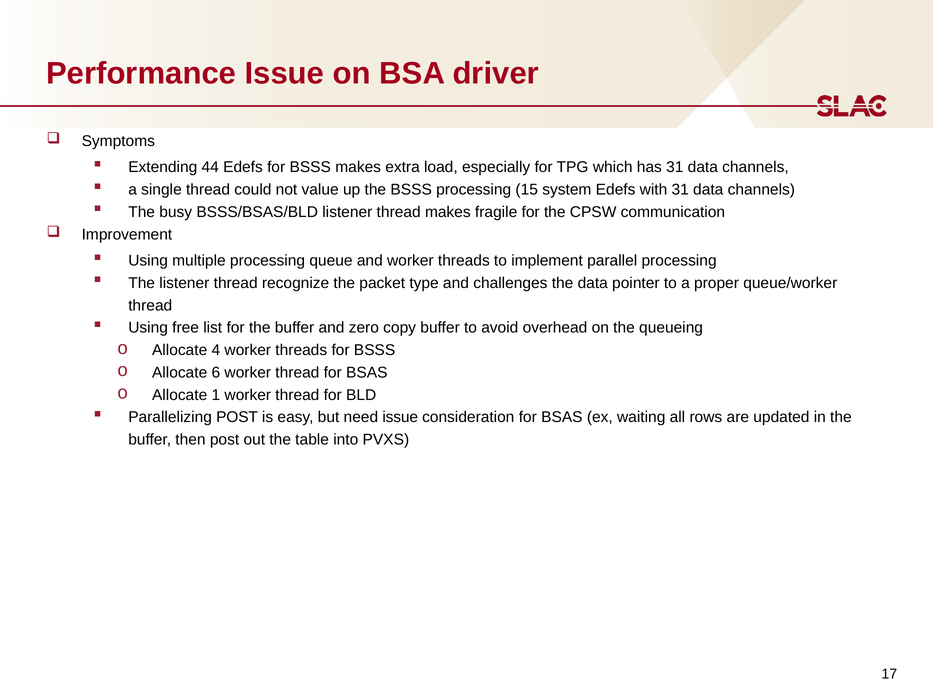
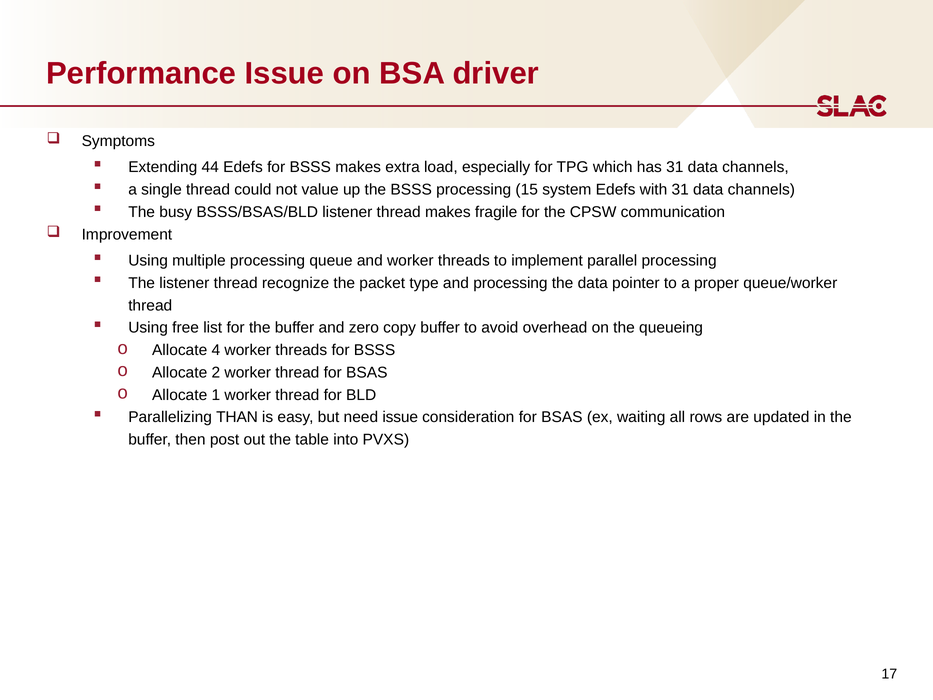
and challenges: challenges -> processing
6: 6 -> 2
Parallelizing POST: POST -> THAN
